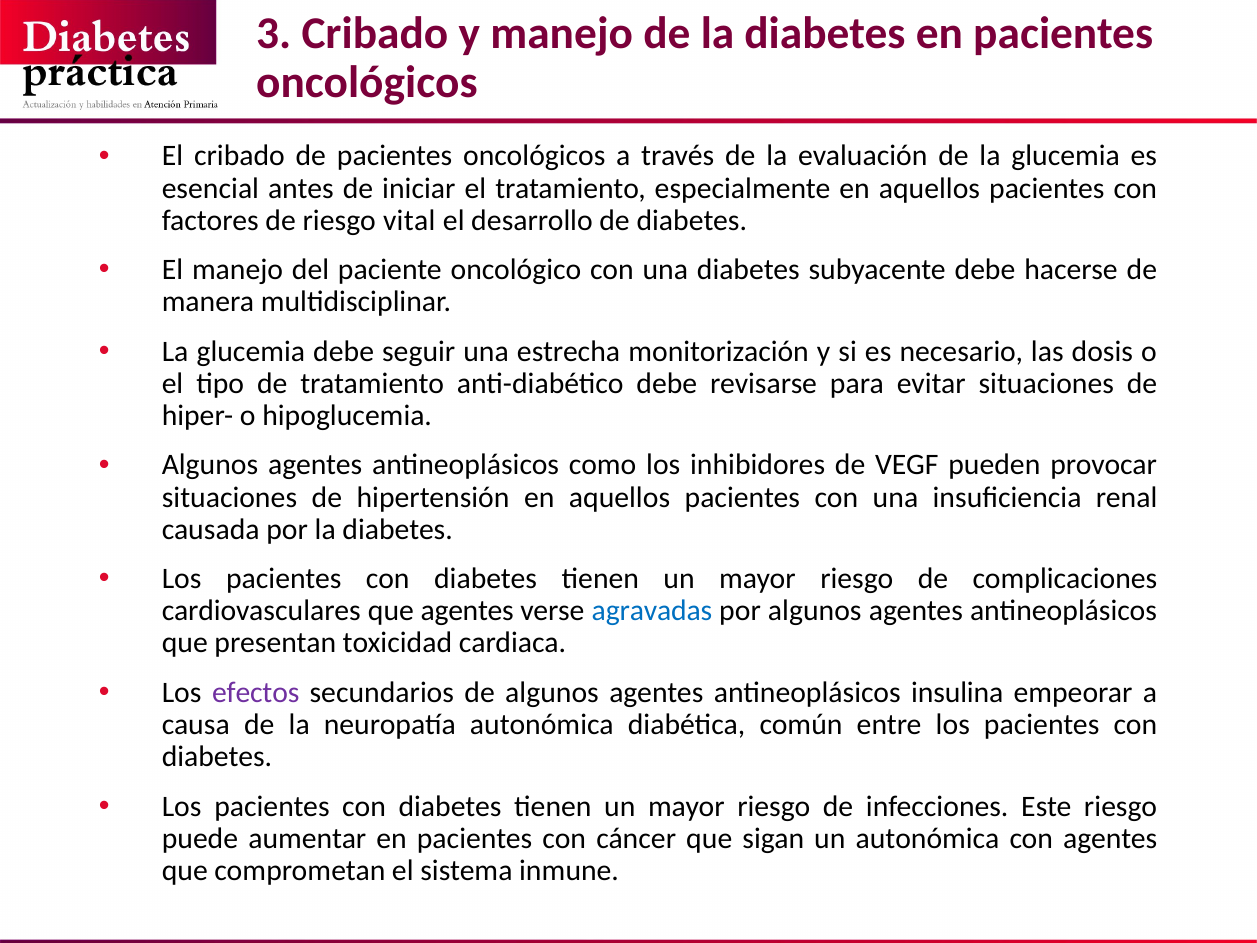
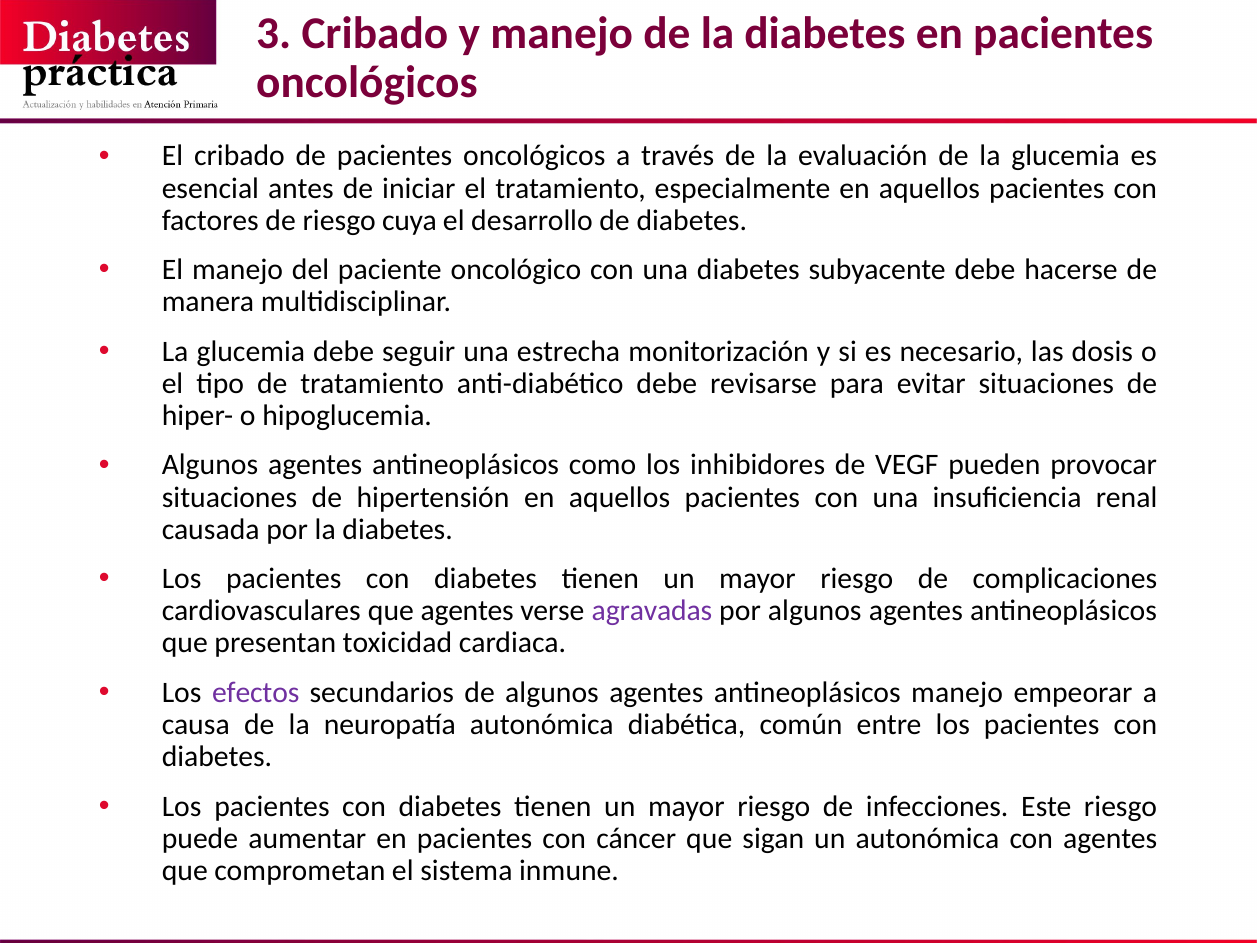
vital: vital -> cuya
agravadas colour: blue -> purple
antineoplásicos insulina: insulina -> manejo
